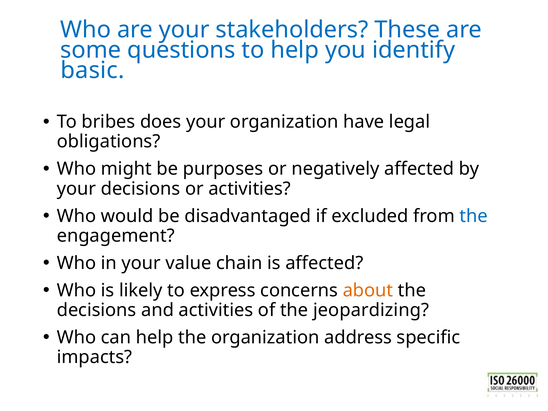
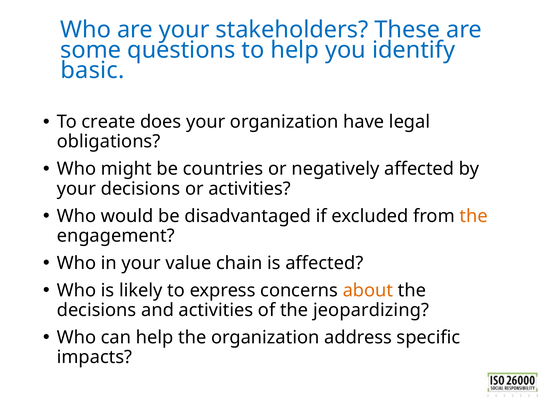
bribes: bribes -> create
purposes: purposes -> countries
the at (474, 216) colour: blue -> orange
